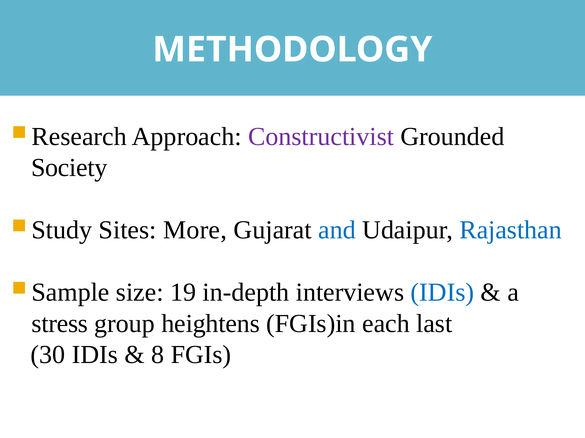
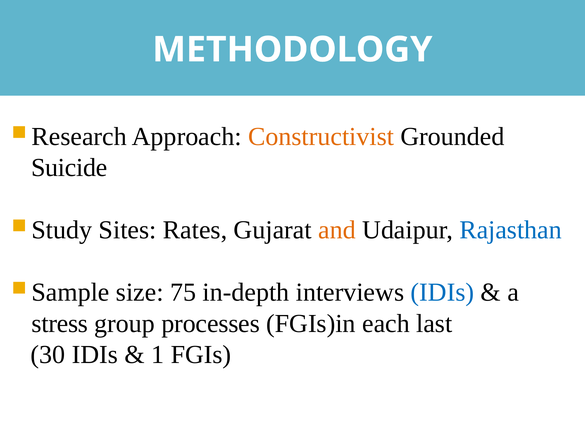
Constructivist colour: purple -> orange
Society: Society -> Suicide
More: More -> Rates
and colour: blue -> orange
19: 19 -> 75
heightens: heightens -> processes
8: 8 -> 1
